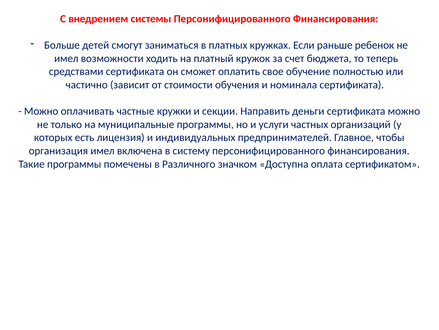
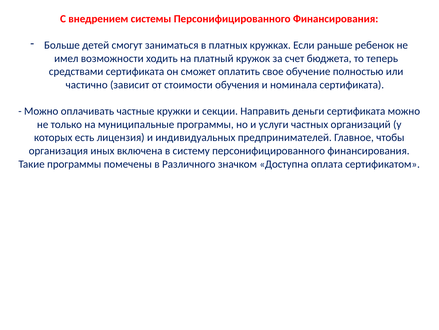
организация имел: имел -> иных
